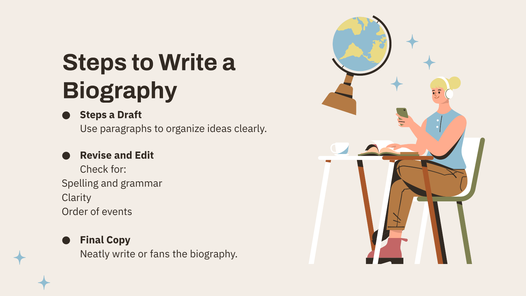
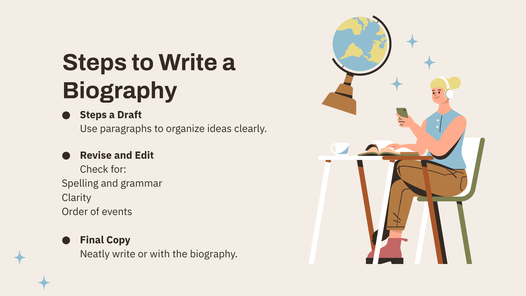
fans: fans -> with
